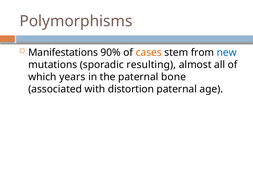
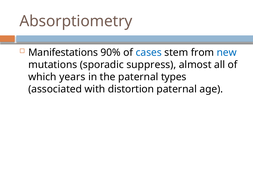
Polymorphisms: Polymorphisms -> Absorptiometry
cases colour: orange -> blue
resulting: resulting -> suppress
bone: bone -> types
